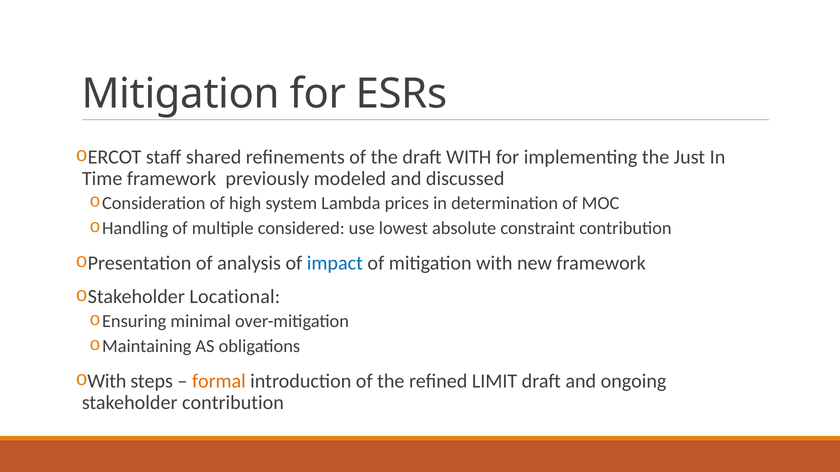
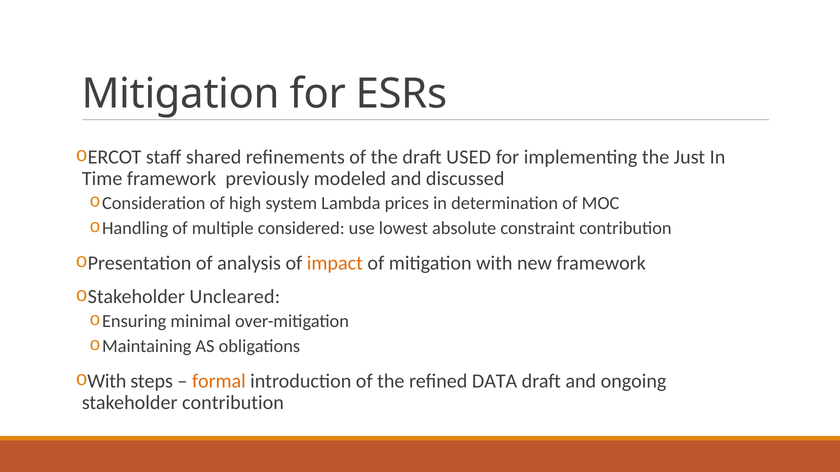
draft WITH: WITH -> USED
impact colour: blue -> orange
Locational: Locational -> Uncleared
LIMIT: LIMIT -> DATA
